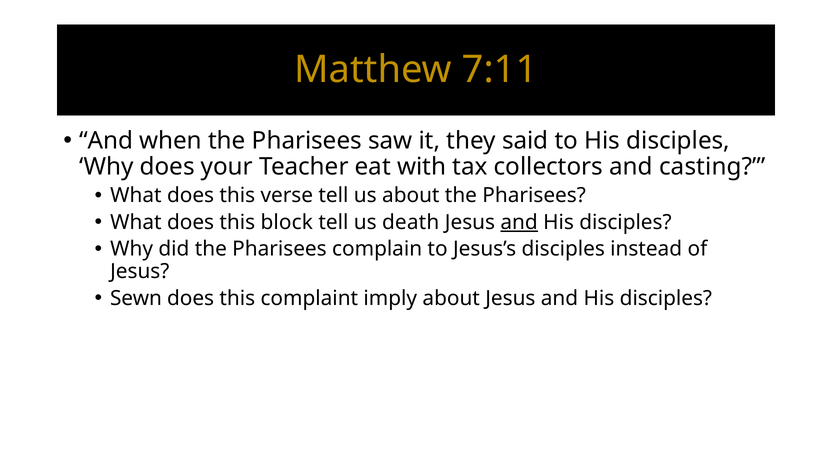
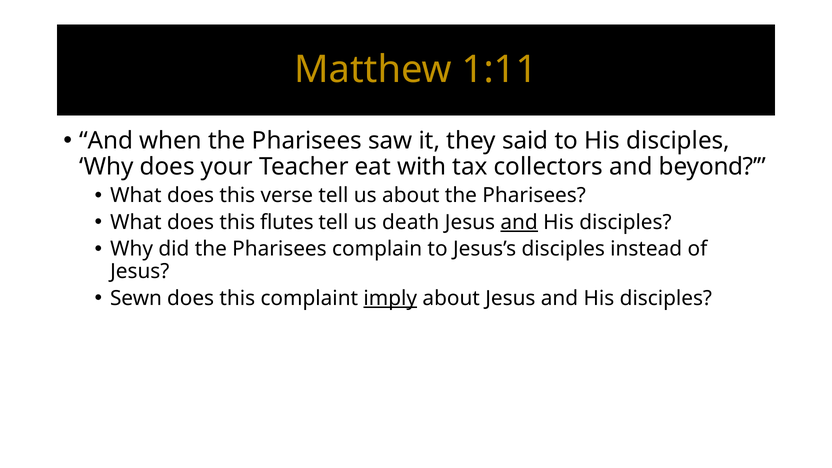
7:11: 7:11 -> 1:11
casting: casting -> beyond
block: block -> flutes
imply underline: none -> present
